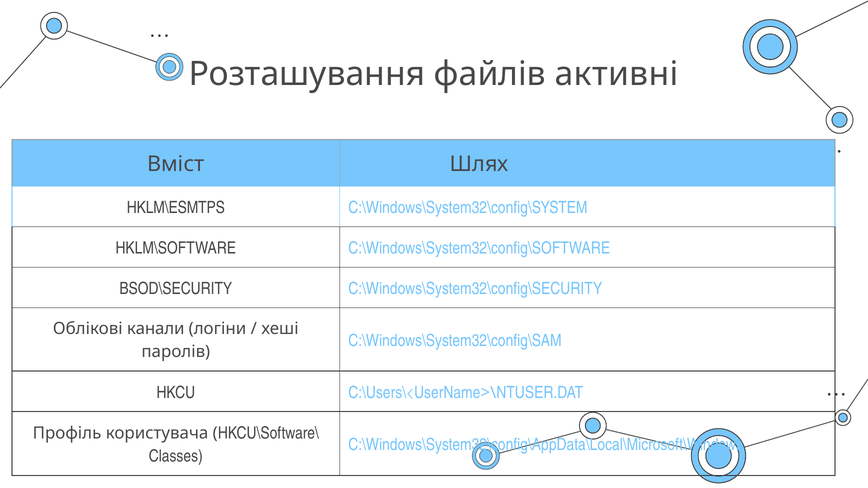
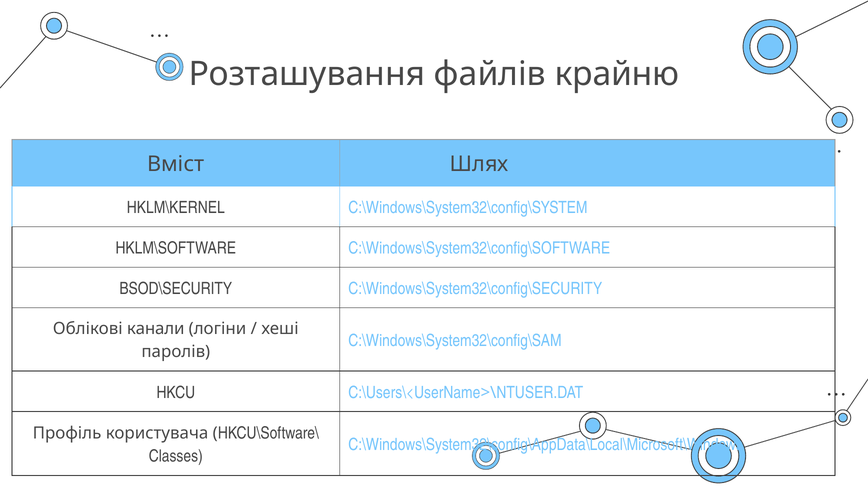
активні: активні -> крайню
HKLM\ESMTPS: HKLM\ESMTPS -> HKLM\KERNEL
